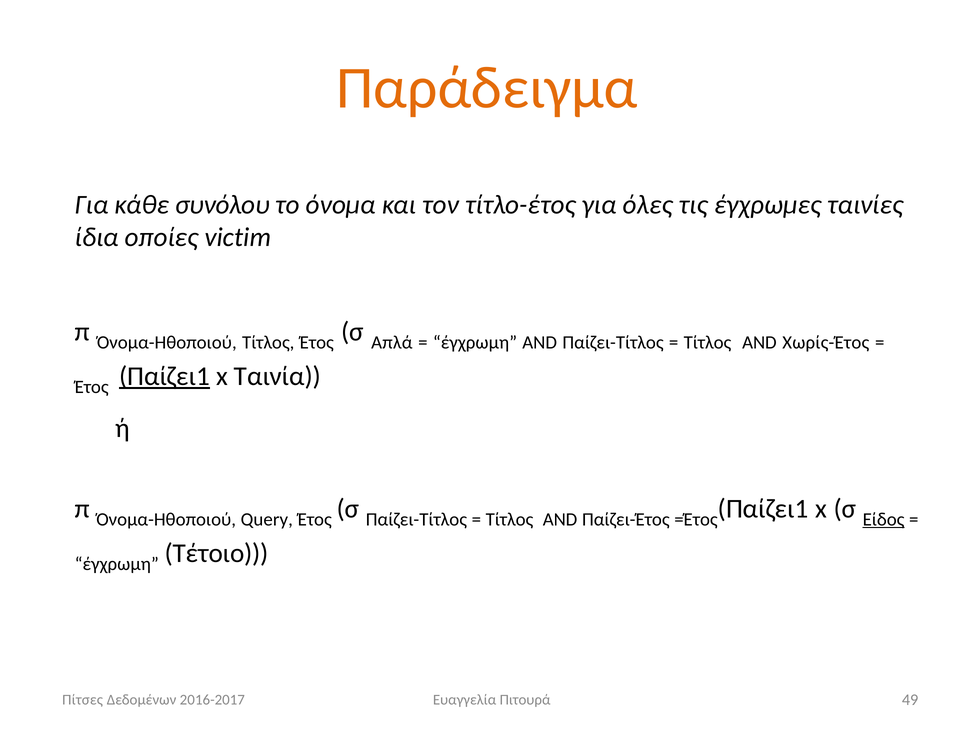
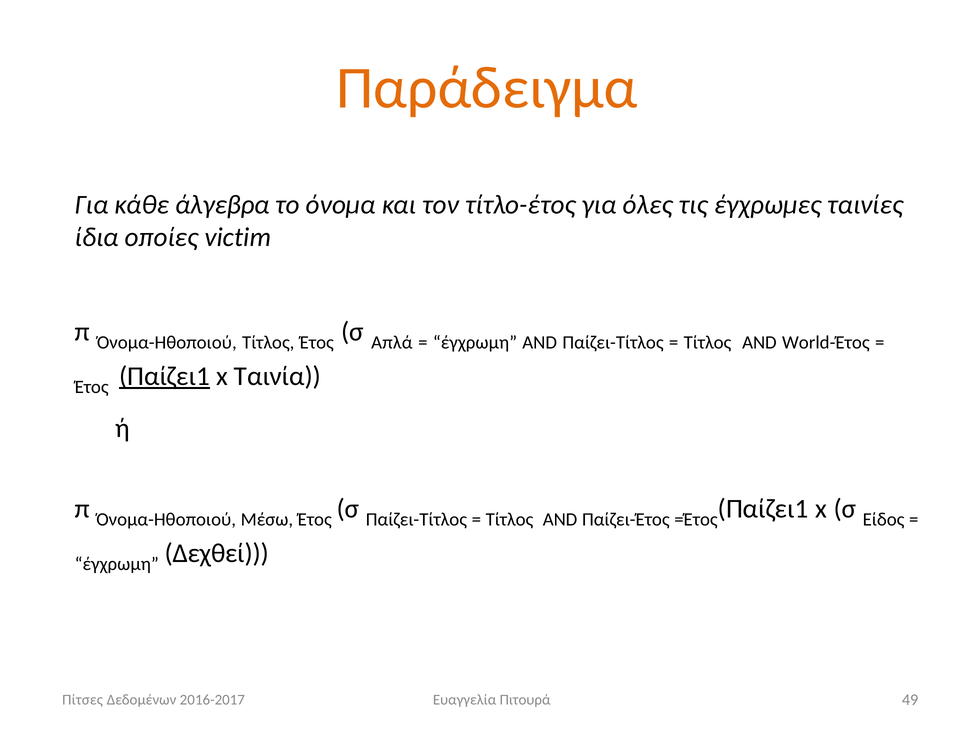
συνόλου: συνόλου -> άλγεβρα
Χωρίς-Έτος: Χωρίς-Έτος -> World-Έτος
Query: Query -> Μέσω
Είδος underline: present -> none
Τέτοιο: Τέτοιο -> Δεχθεί
